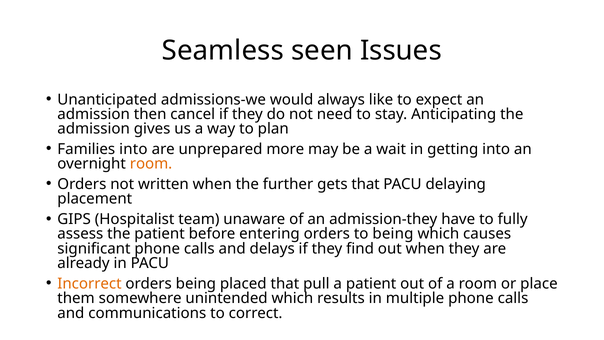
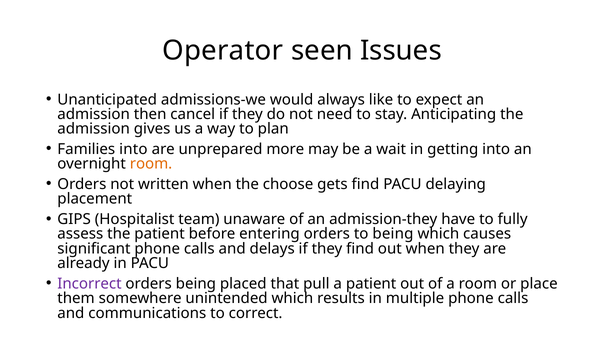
Seamless: Seamless -> Operator
further: further -> choose
gets that: that -> find
Incorrect colour: orange -> purple
